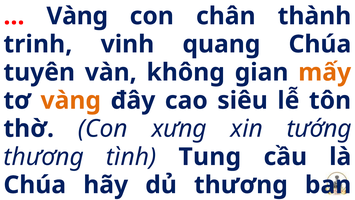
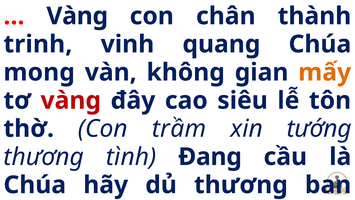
tuyên: tuyên -> mong
vàng at (71, 100) colour: orange -> red
xưng: xưng -> trầm
Tung: Tung -> Đang
